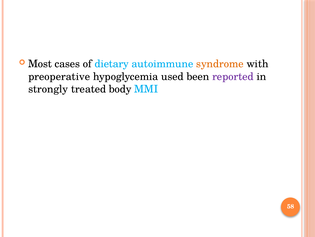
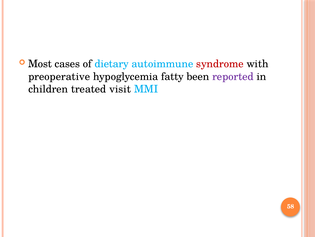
syndrome colour: orange -> red
used: used -> fatty
strongly: strongly -> children
body: body -> visit
